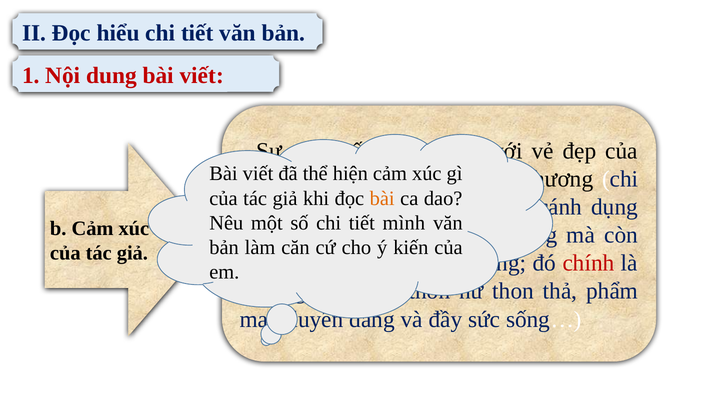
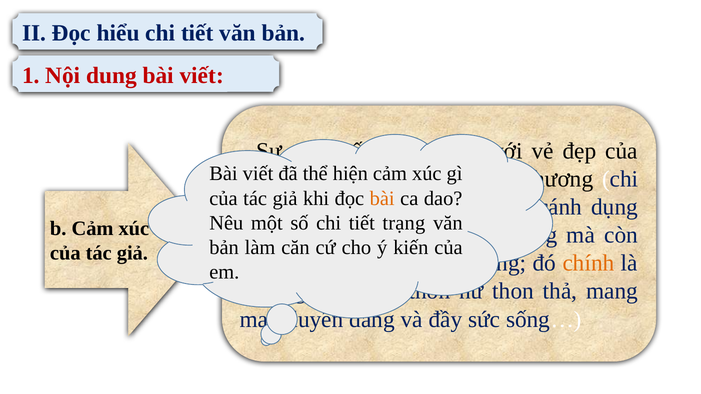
mình: mình -> trạng
chính colour: red -> orange
phẩm: phẩm -> mang
